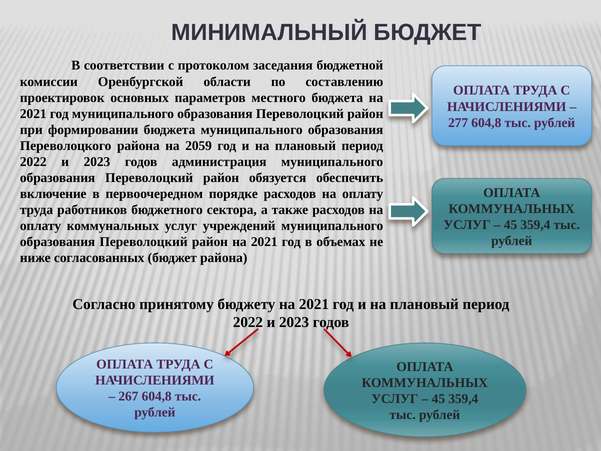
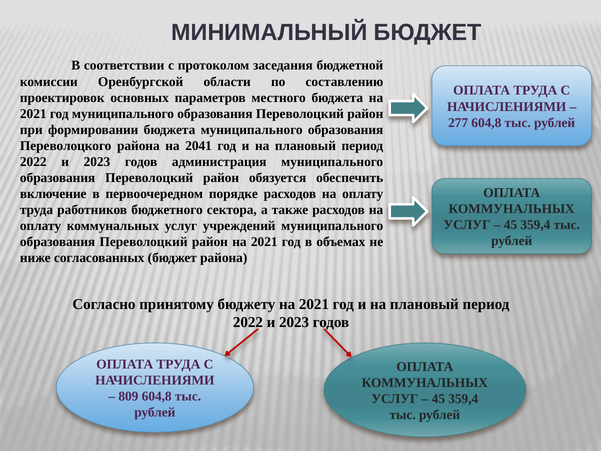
2059: 2059 -> 2041
267: 267 -> 809
